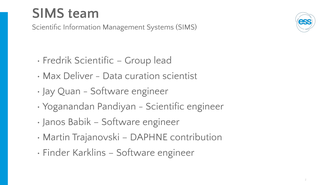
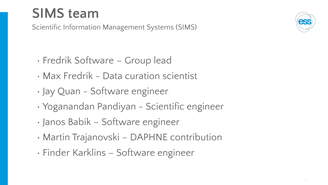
Fredrik Scientific: Scientific -> Software
Max Deliver: Deliver -> Fredrik
